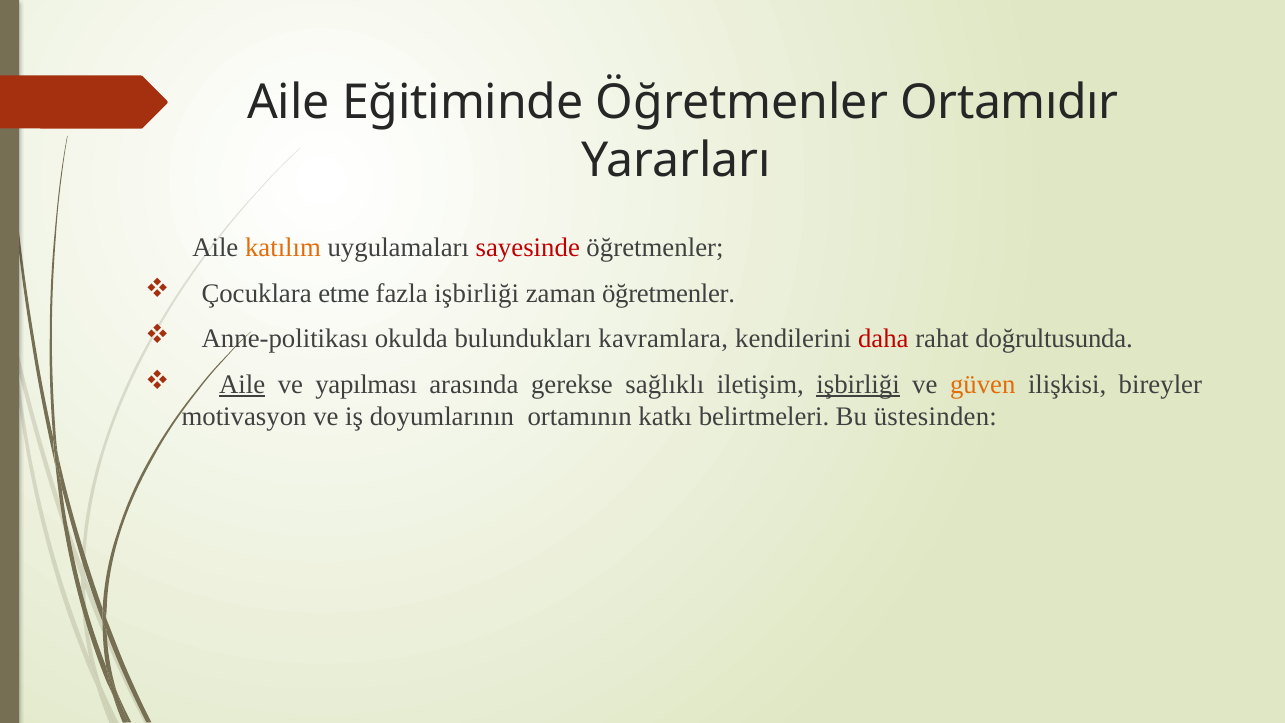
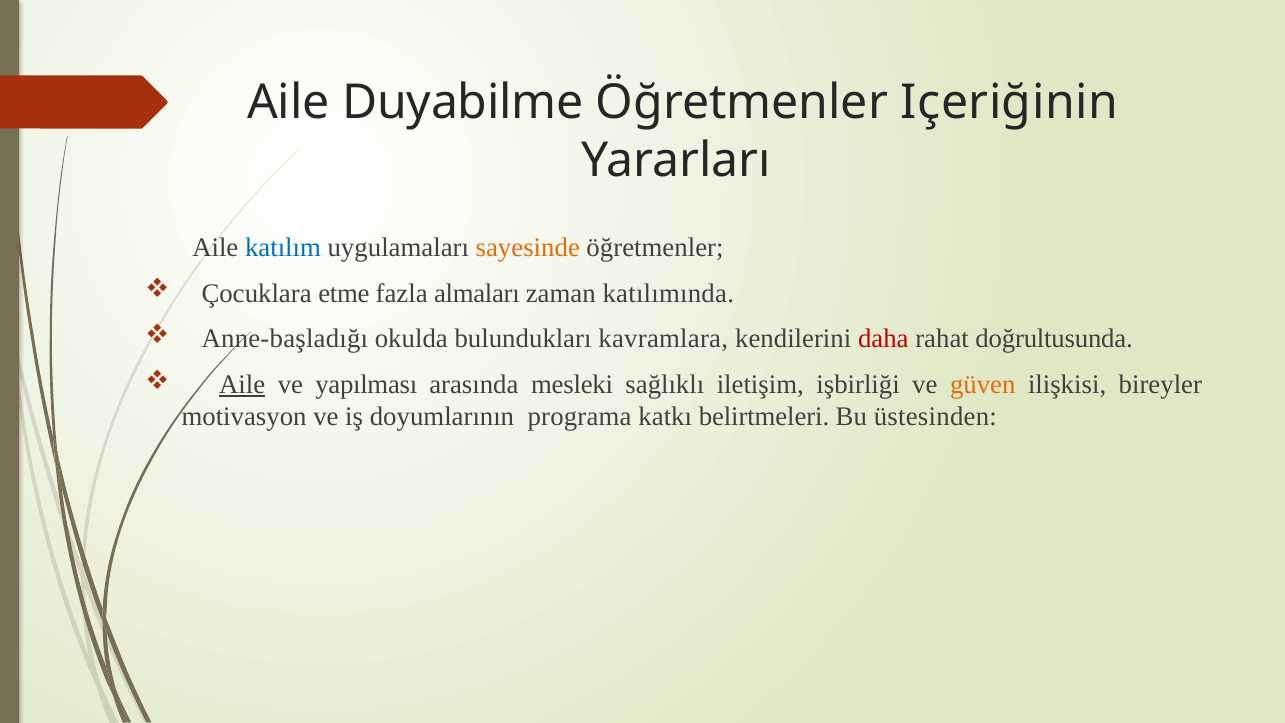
Eğitiminde: Eğitiminde -> Duyabilme
Ortamıdır: Ortamıdır -> Içeriğinin
katılım colour: orange -> blue
sayesinde colour: red -> orange
fazla işbirliği: işbirliği -> almaları
zaman öğretmenler: öğretmenler -> katılımında
Anne-politikası: Anne-politikası -> Anne-başladığı
gerekse: gerekse -> mesleki
işbirliği at (858, 384) underline: present -> none
ortamının: ortamının -> programa
